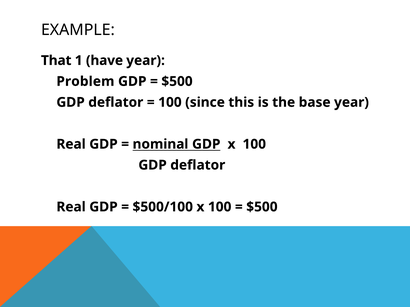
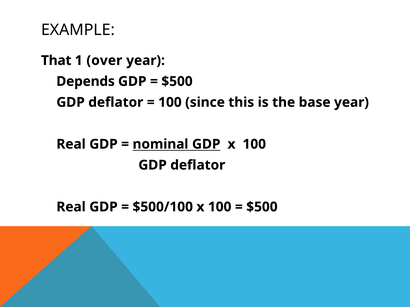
have: have -> over
Problem: Problem -> Depends
